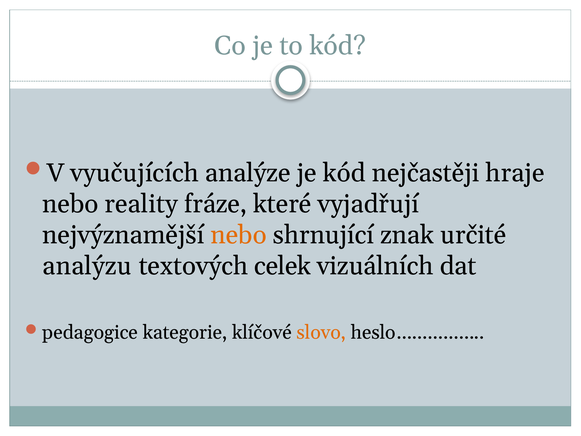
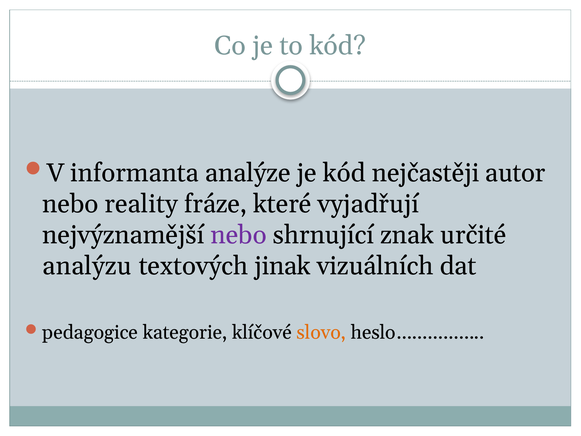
vyučujících: vyučujících -> informanta
hraje: hraje -> autor
nebo at (239, 235) colour: orange -> purple
celek: celek -> jinak
